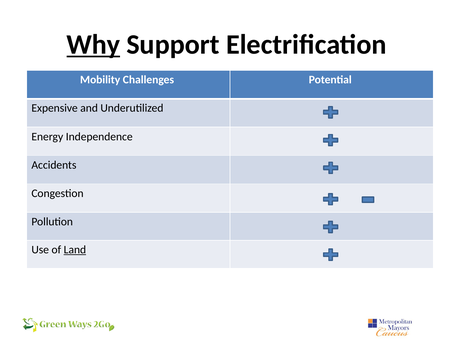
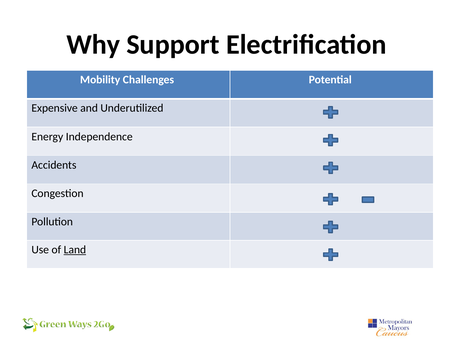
Why underline: present -> none
